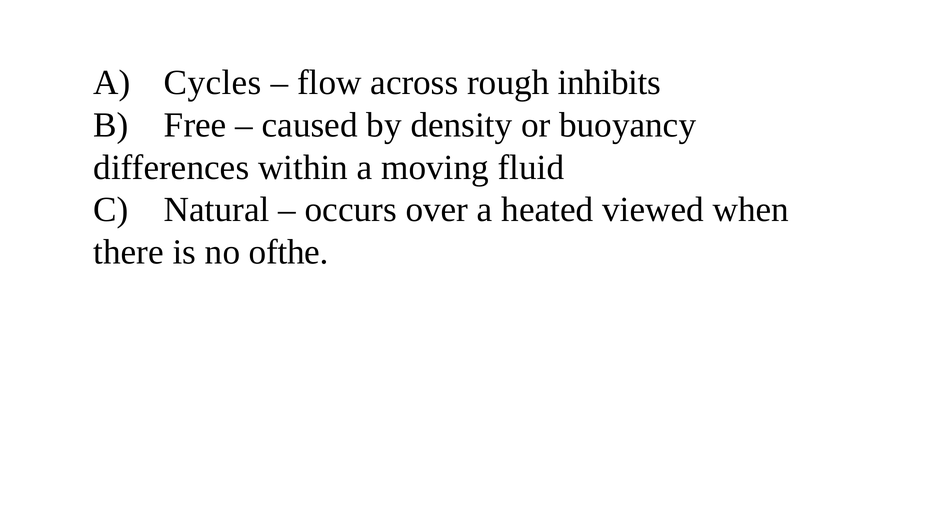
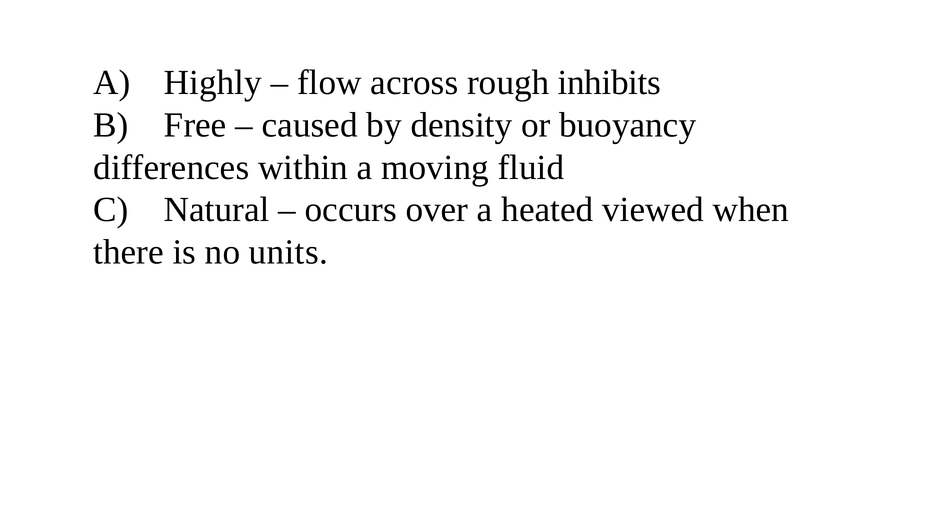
Cycles: Cycles -> Highly
ofthe: ofthe -> units
